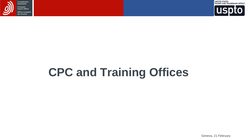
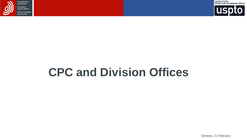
Training: Training -> Division
